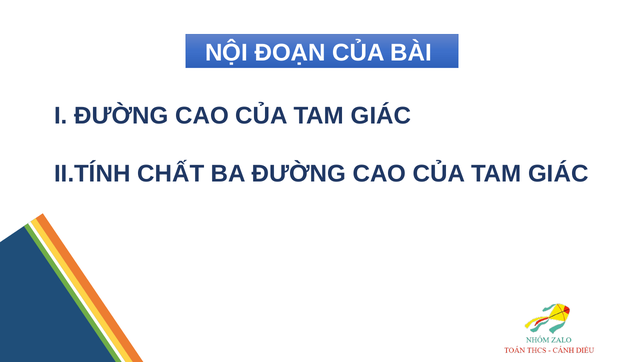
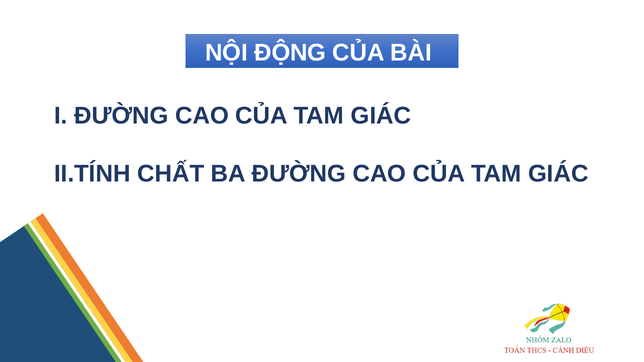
ĐOẠN: ĐOẠN -> ĐỘNG
